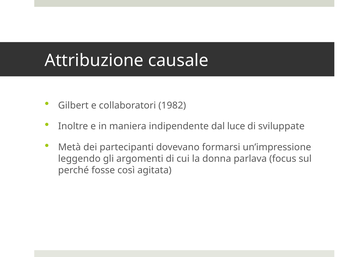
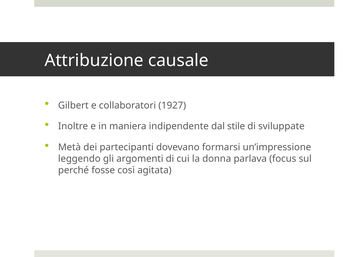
1982: 1982 -> 1927
luce: luce -> stile
